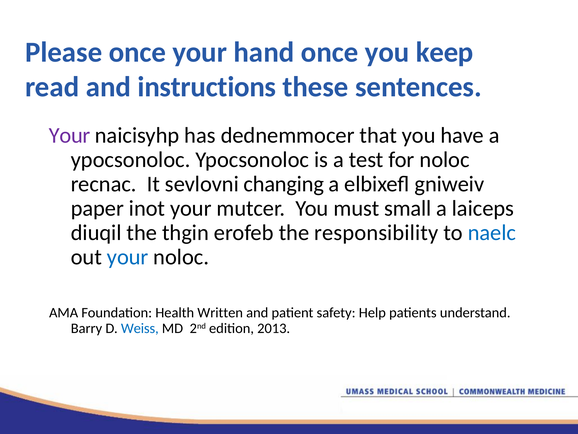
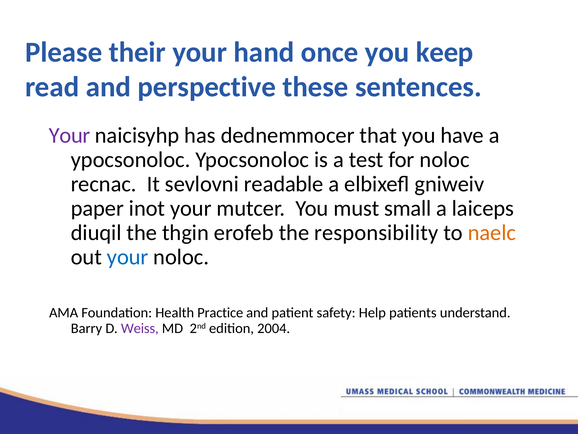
Please once: once -> their
instructions: instructions -> perspective
changing: changing -> readable
naelc colour: blue -> orange
Written: Written -> Practice
Weiss colour: blue -> purple
2013: 2013 -> 2004
